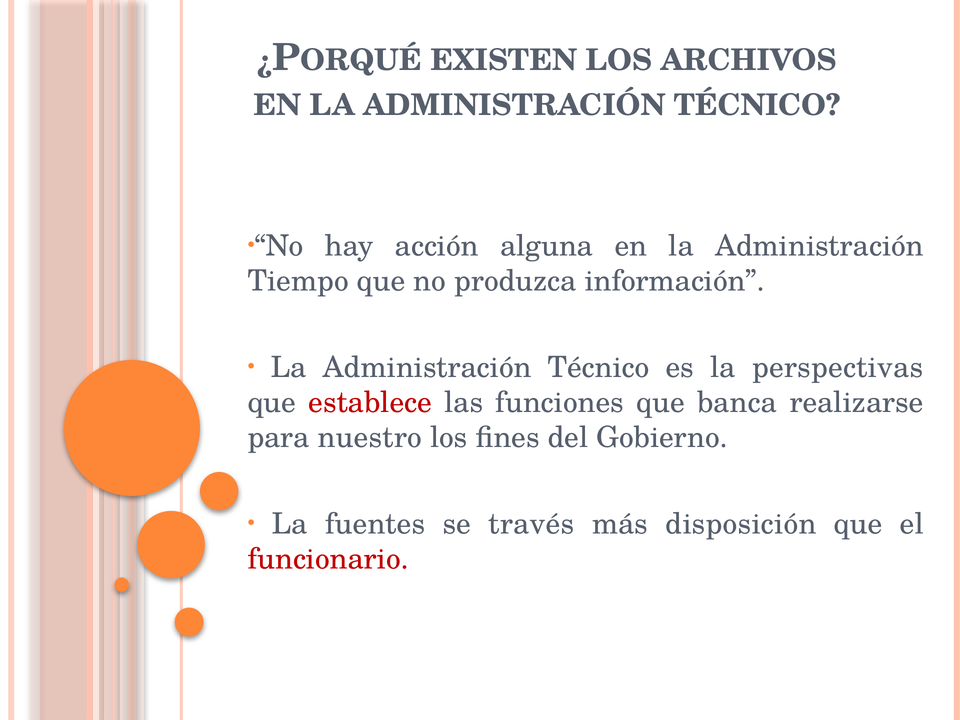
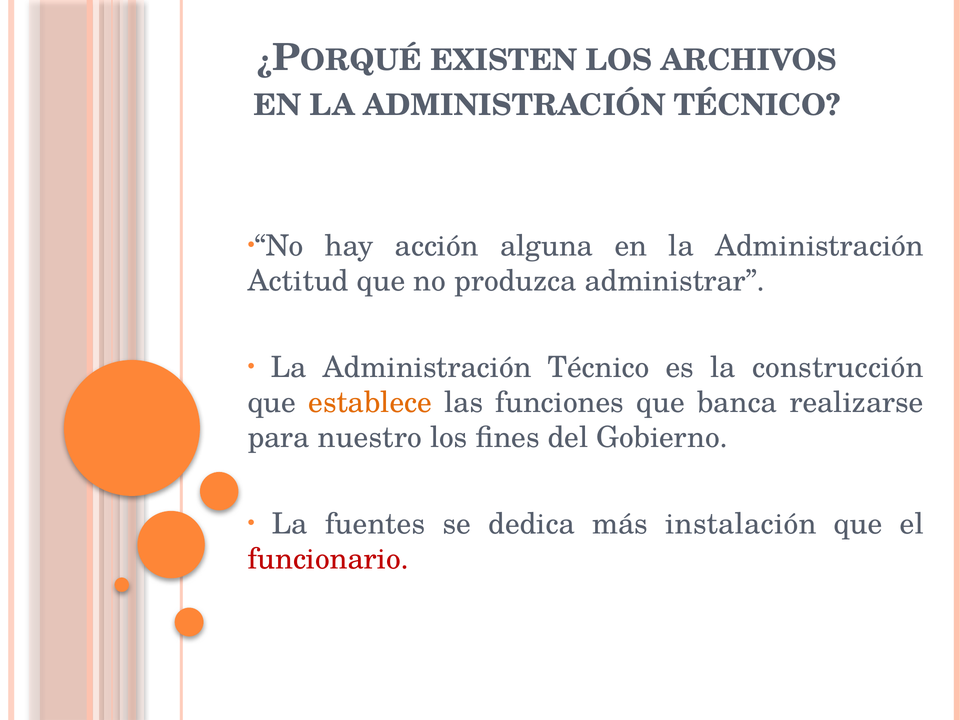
Tiempo: Tiempo -> Actitud
información: información -> administrar
perspectivas: perspectivas -> construcción
establece colour: red -> orange
través: través -> dedica
disposición: disposición -> instalación
